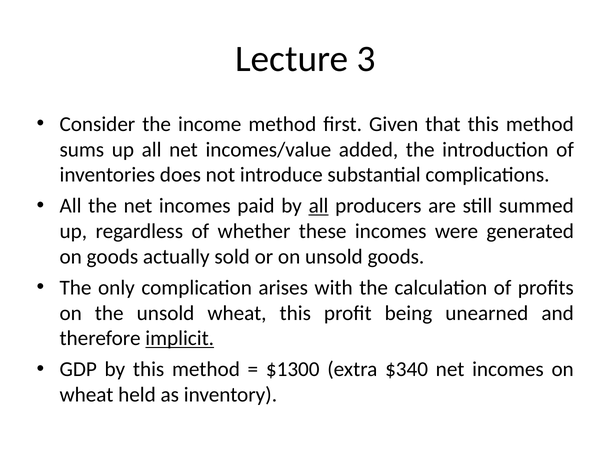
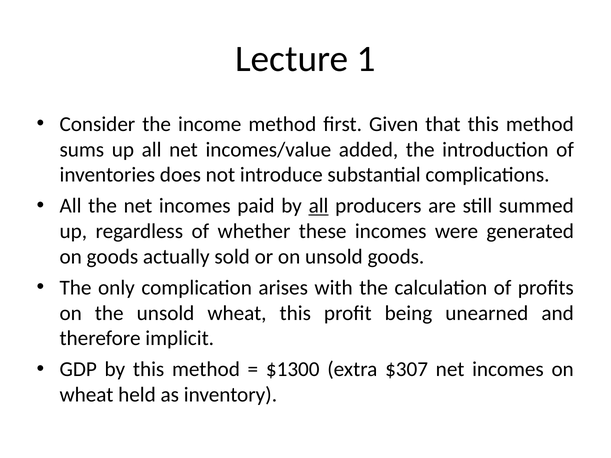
3: 3 -> 1
implicit underline: present -> none
$340: $340 -> $307
